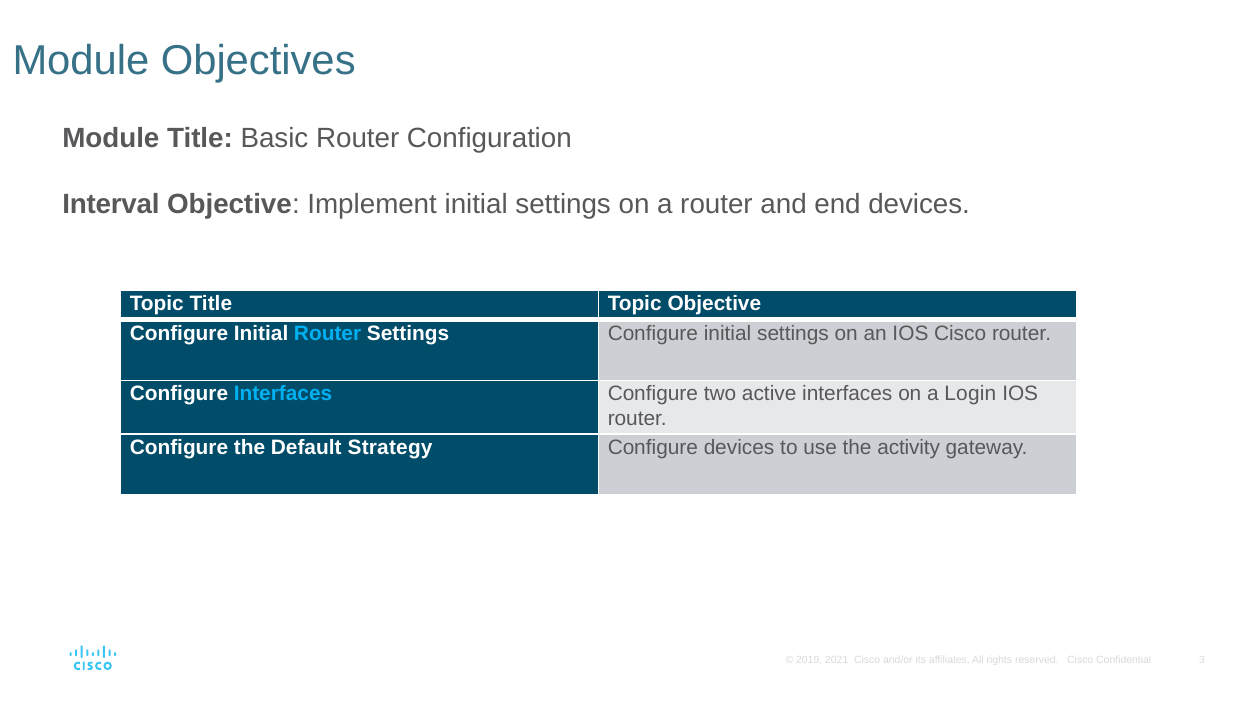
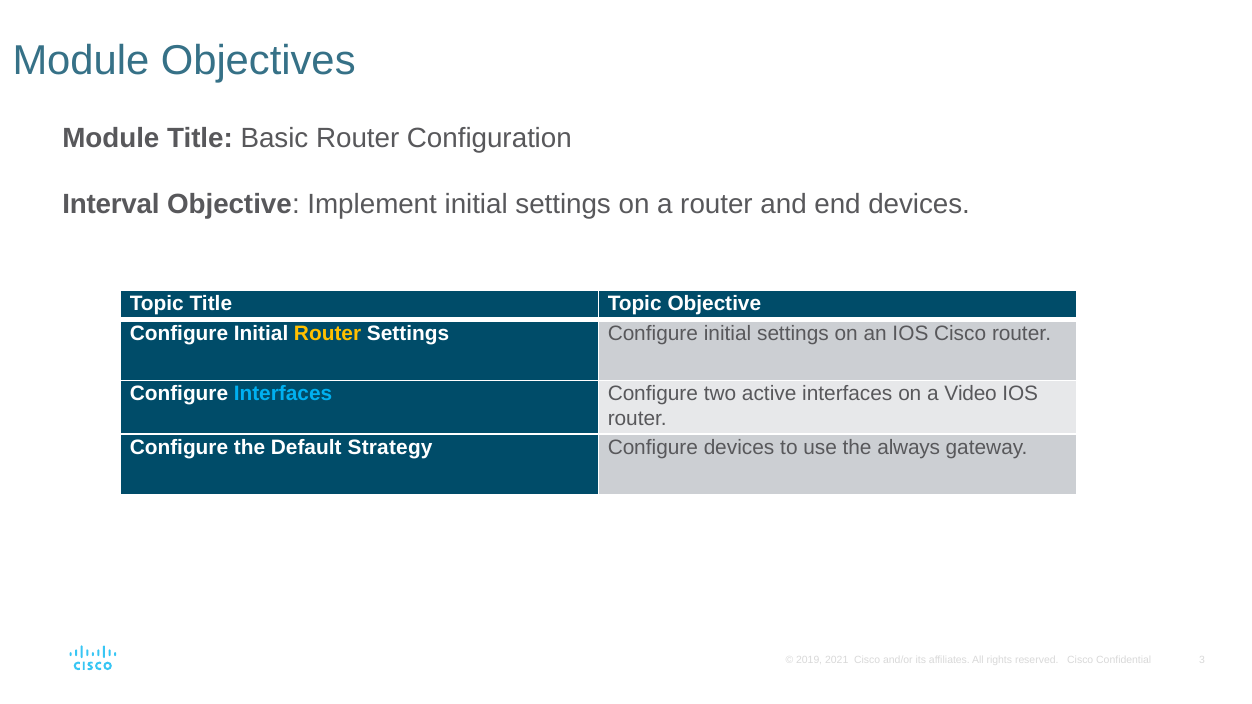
Router at (328, 333) colour: light blue -> yellow
Login: Login -> Video
activity: activity -> always
